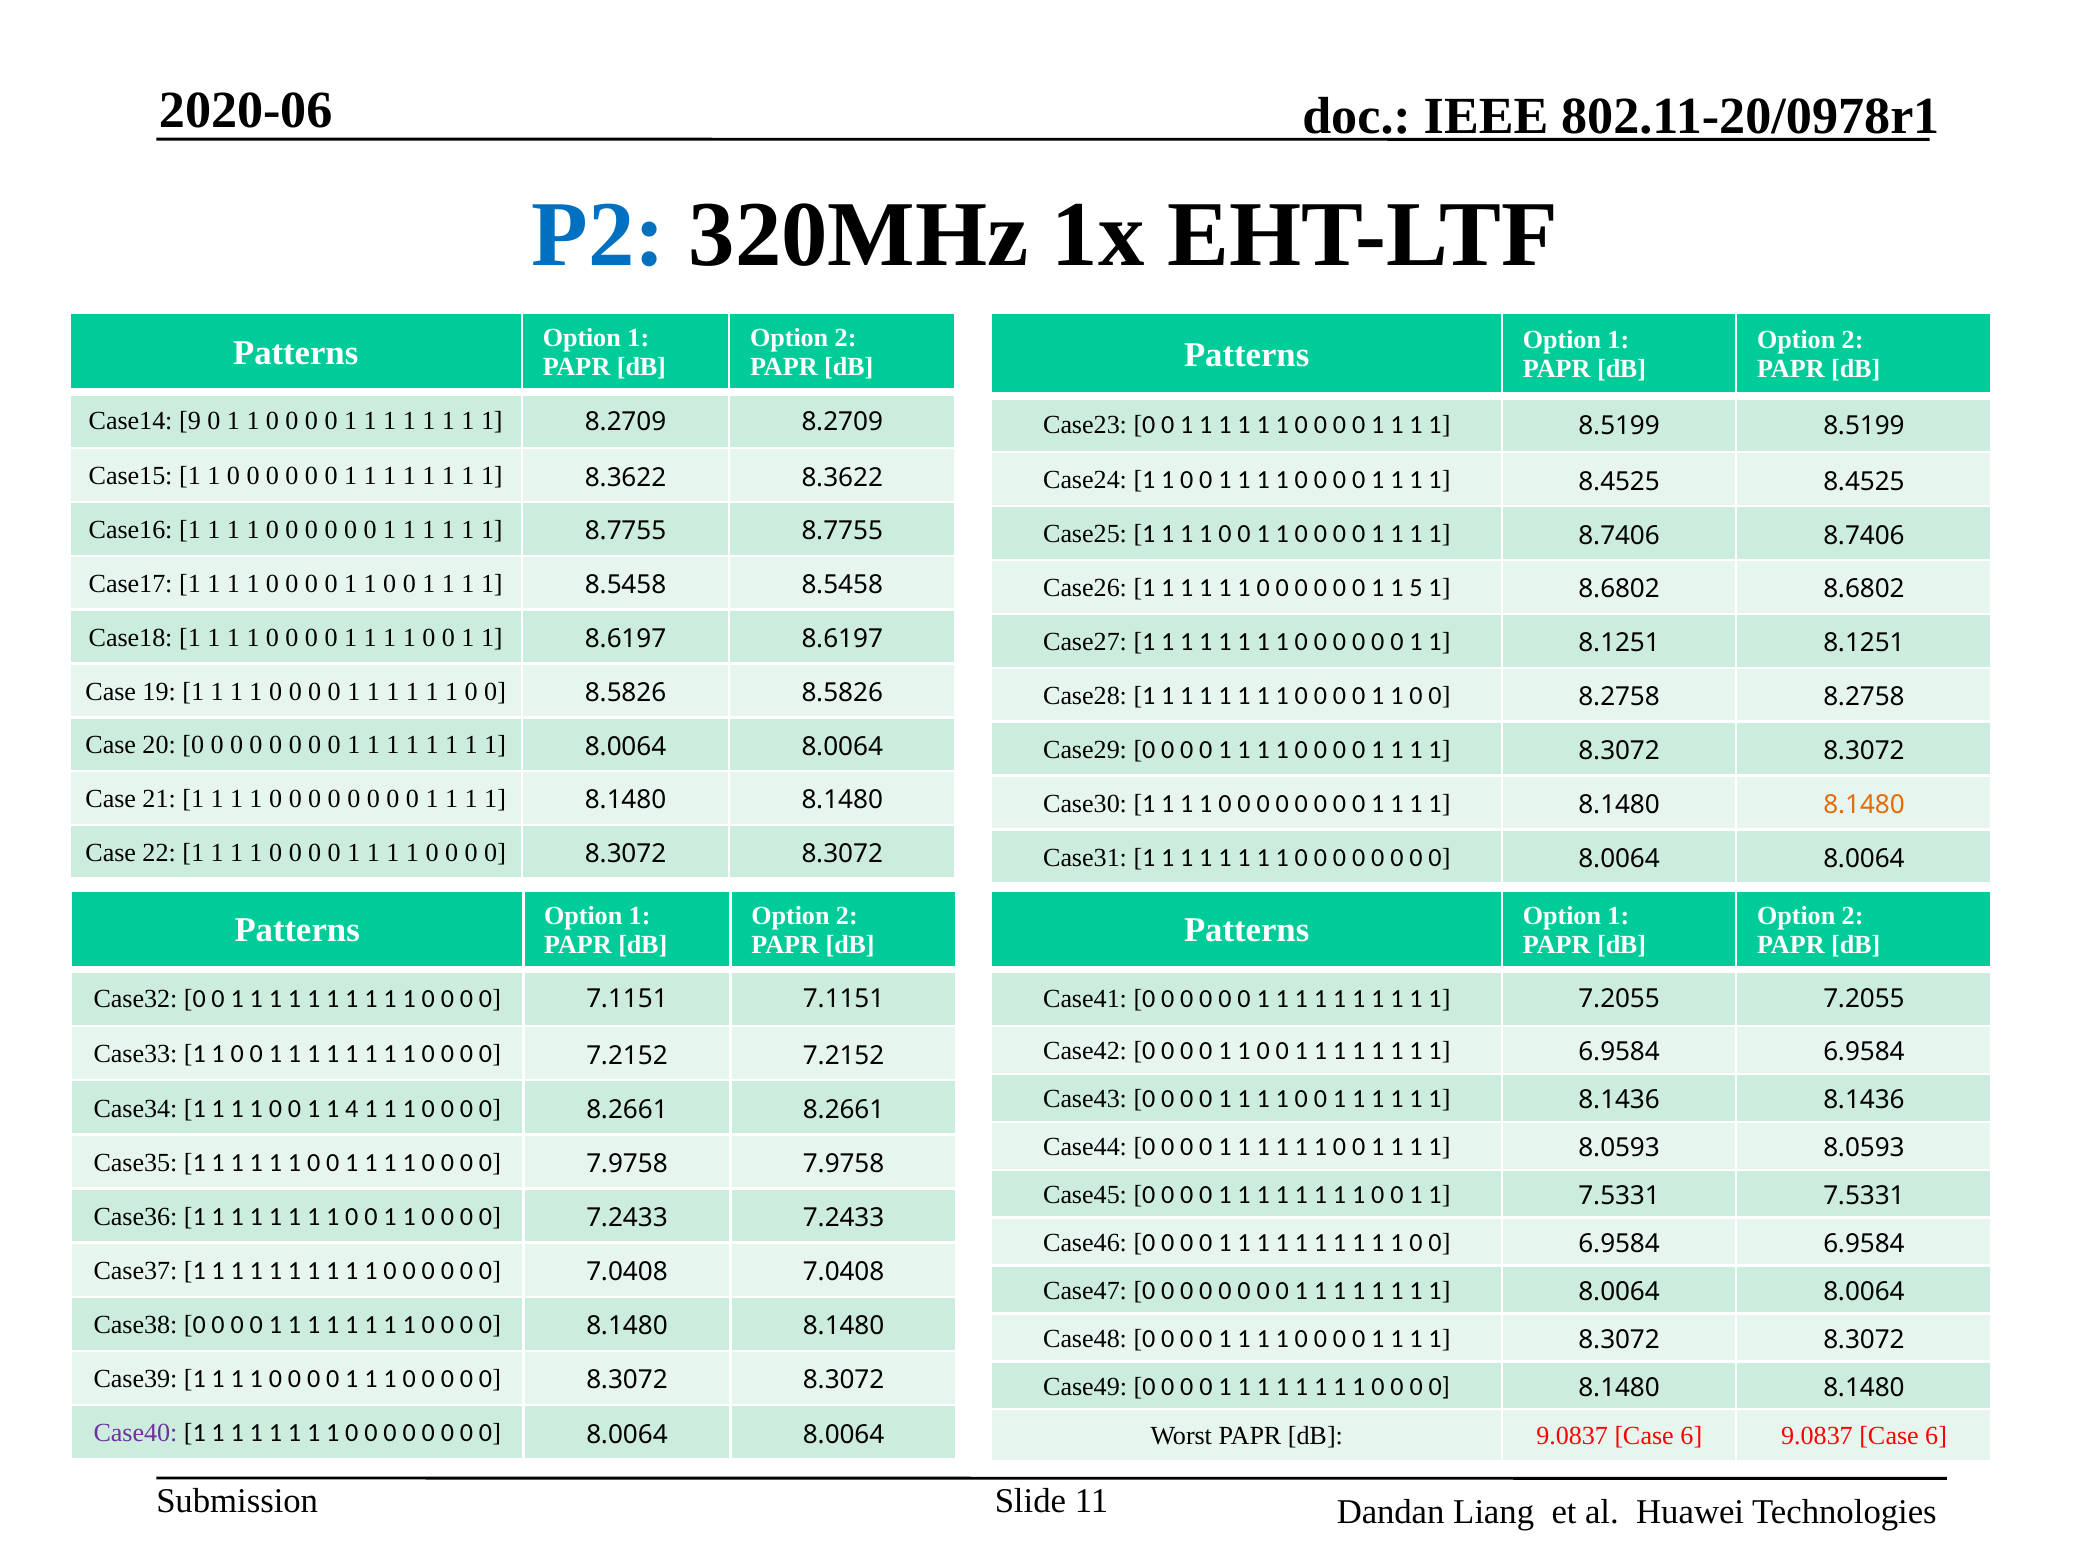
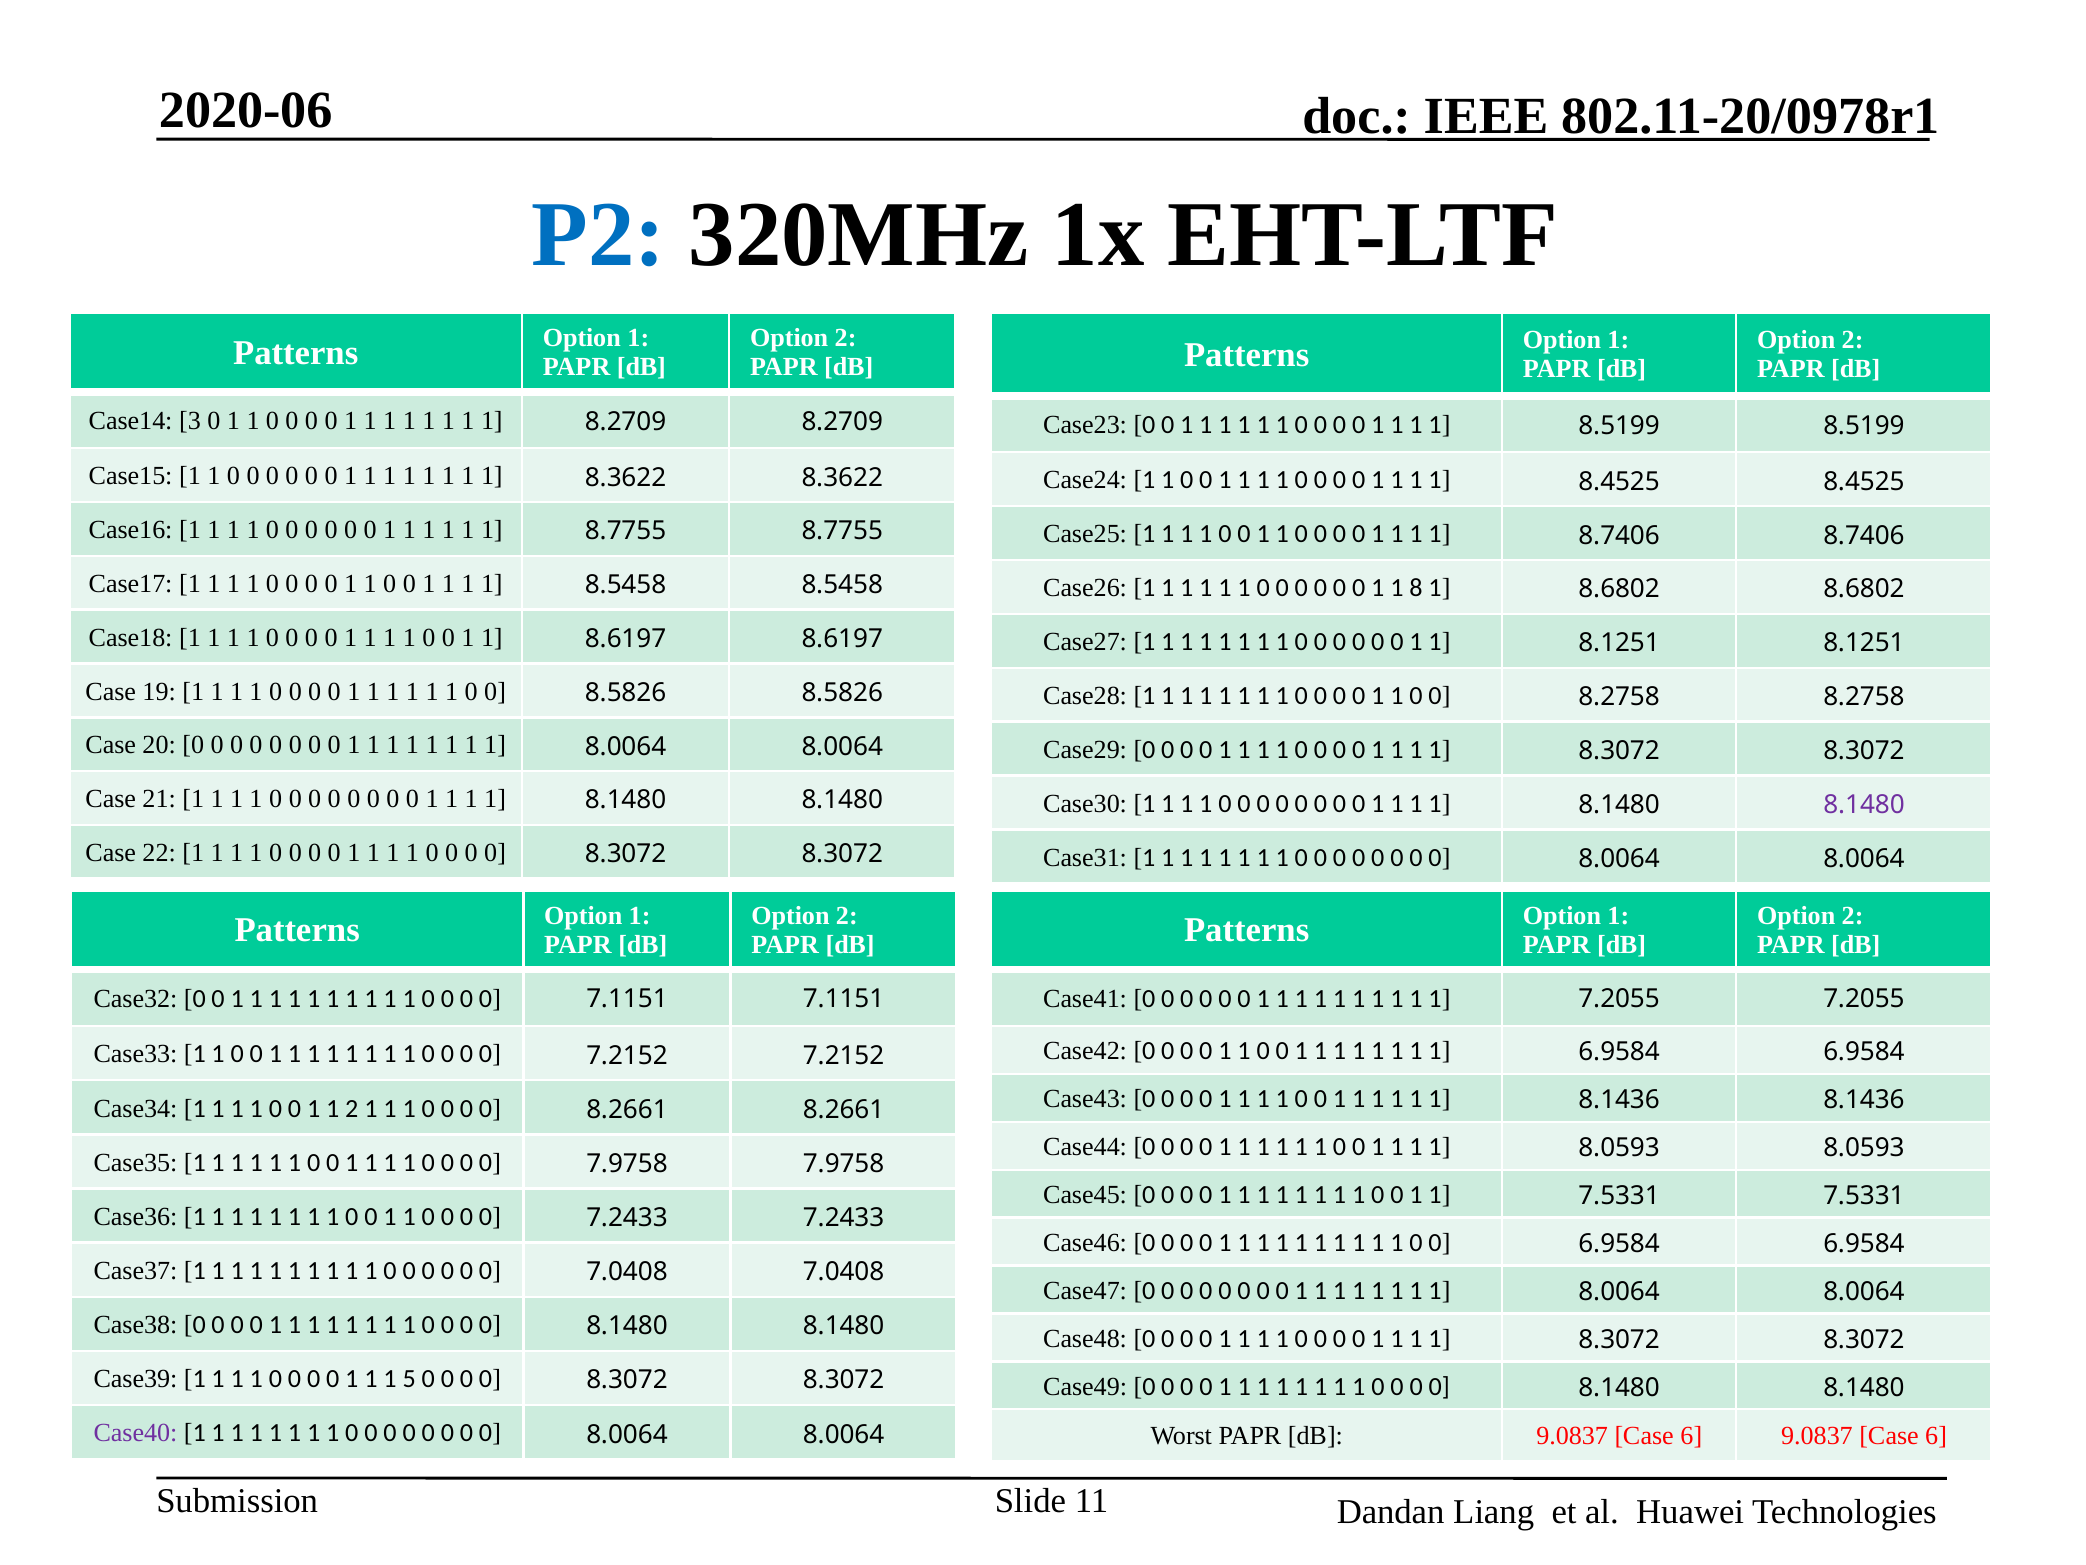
9: 9 -> 3
5: 5 -> 8
8.1480 at (1864, 805) colour: orange -> purple
1 4: 4 -> 2
0 at (409, 1379): 0 -> 5
